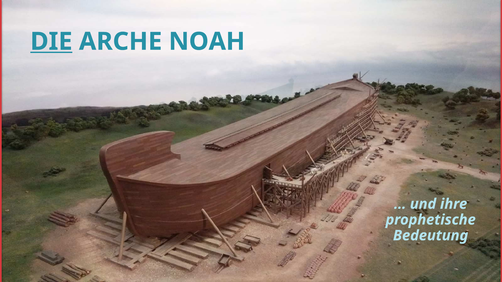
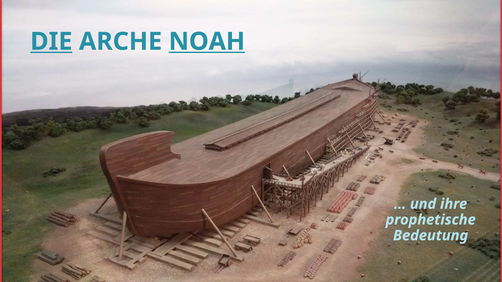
NOAH underline: none -> present
